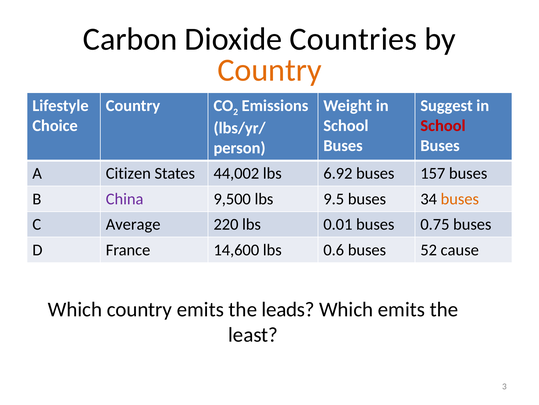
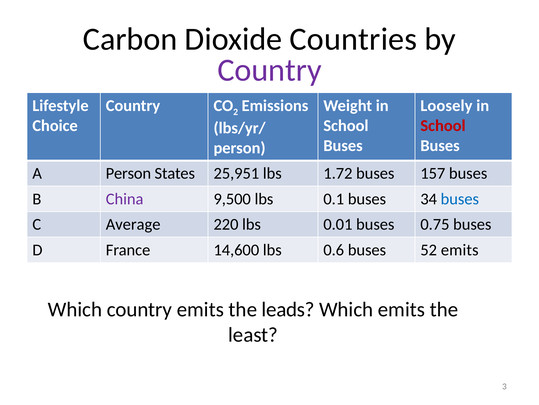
Country at (269, 70) colour: orange -> purple
Suggest: Suggest -> Loosely
A Citizen: Citizen -> Person
44,002: 44,002 -> 25,951
6.92: 6.92 -> 1.72
9.5: 9.5 -> 0.1
buses at (460, 199) colour: orange -> blue
52 cause: cause -> emits
